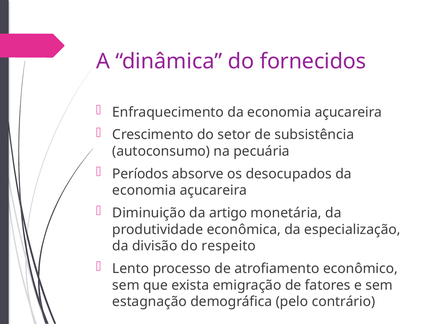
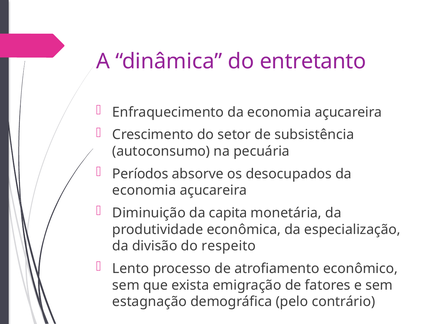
fornecidos: fornecidos -> entretanto
artigo: artigo -> capita
